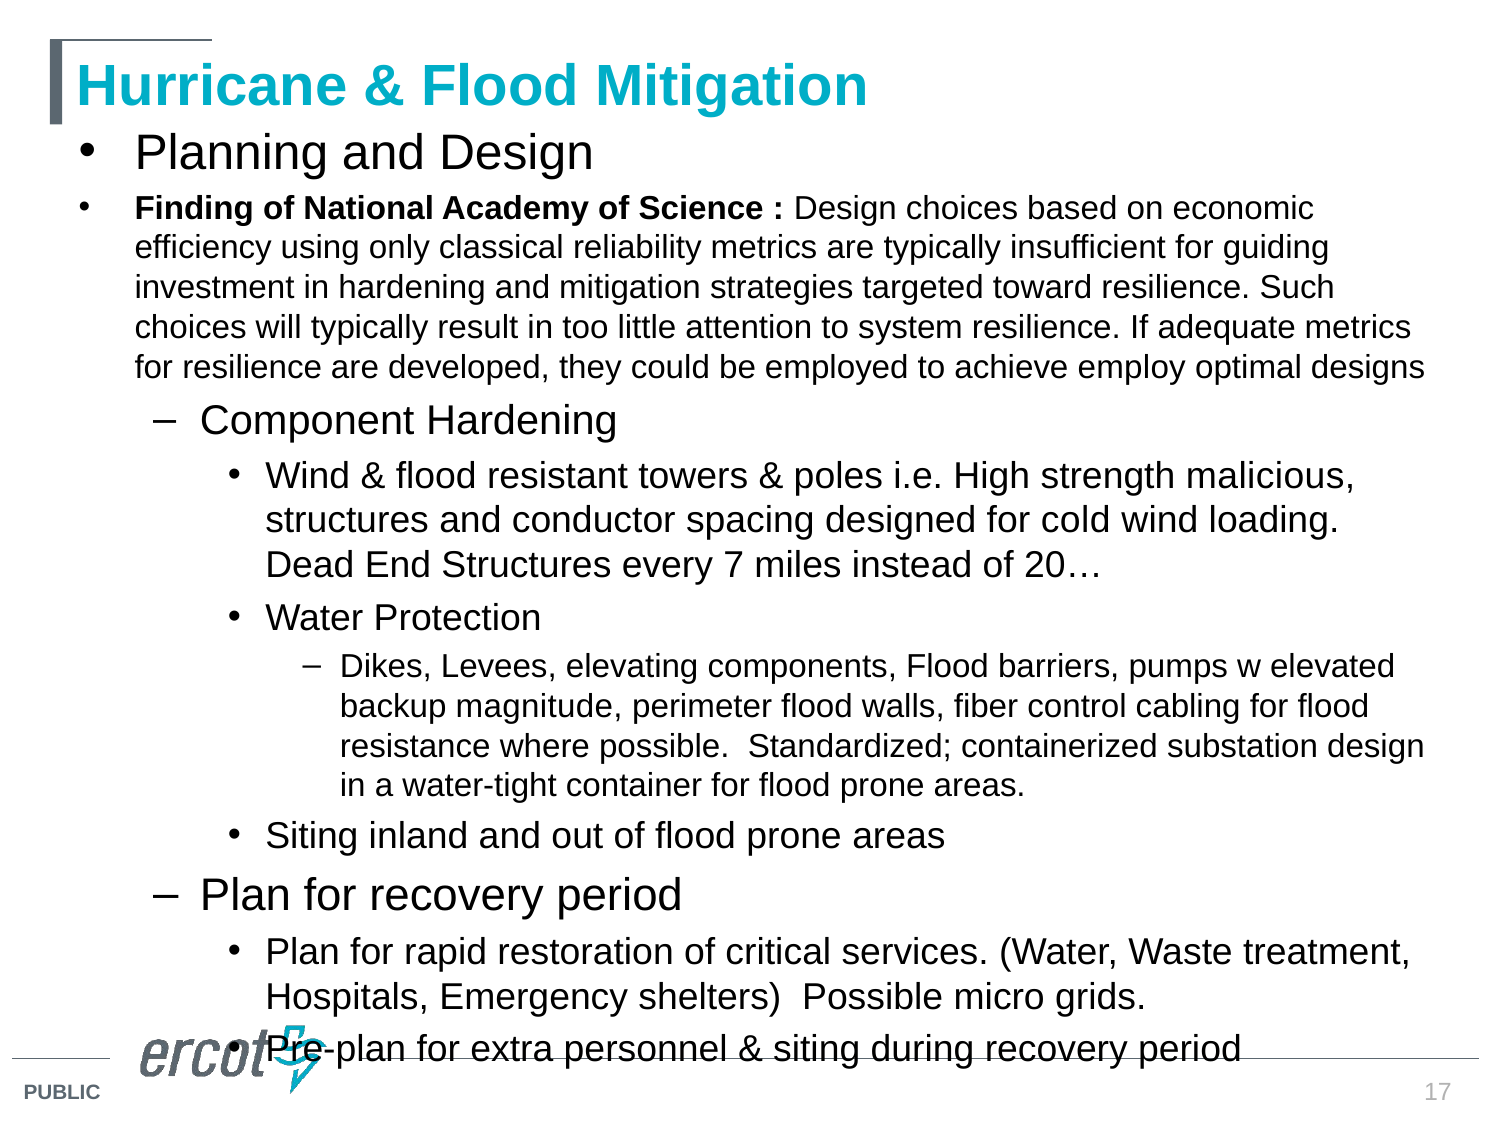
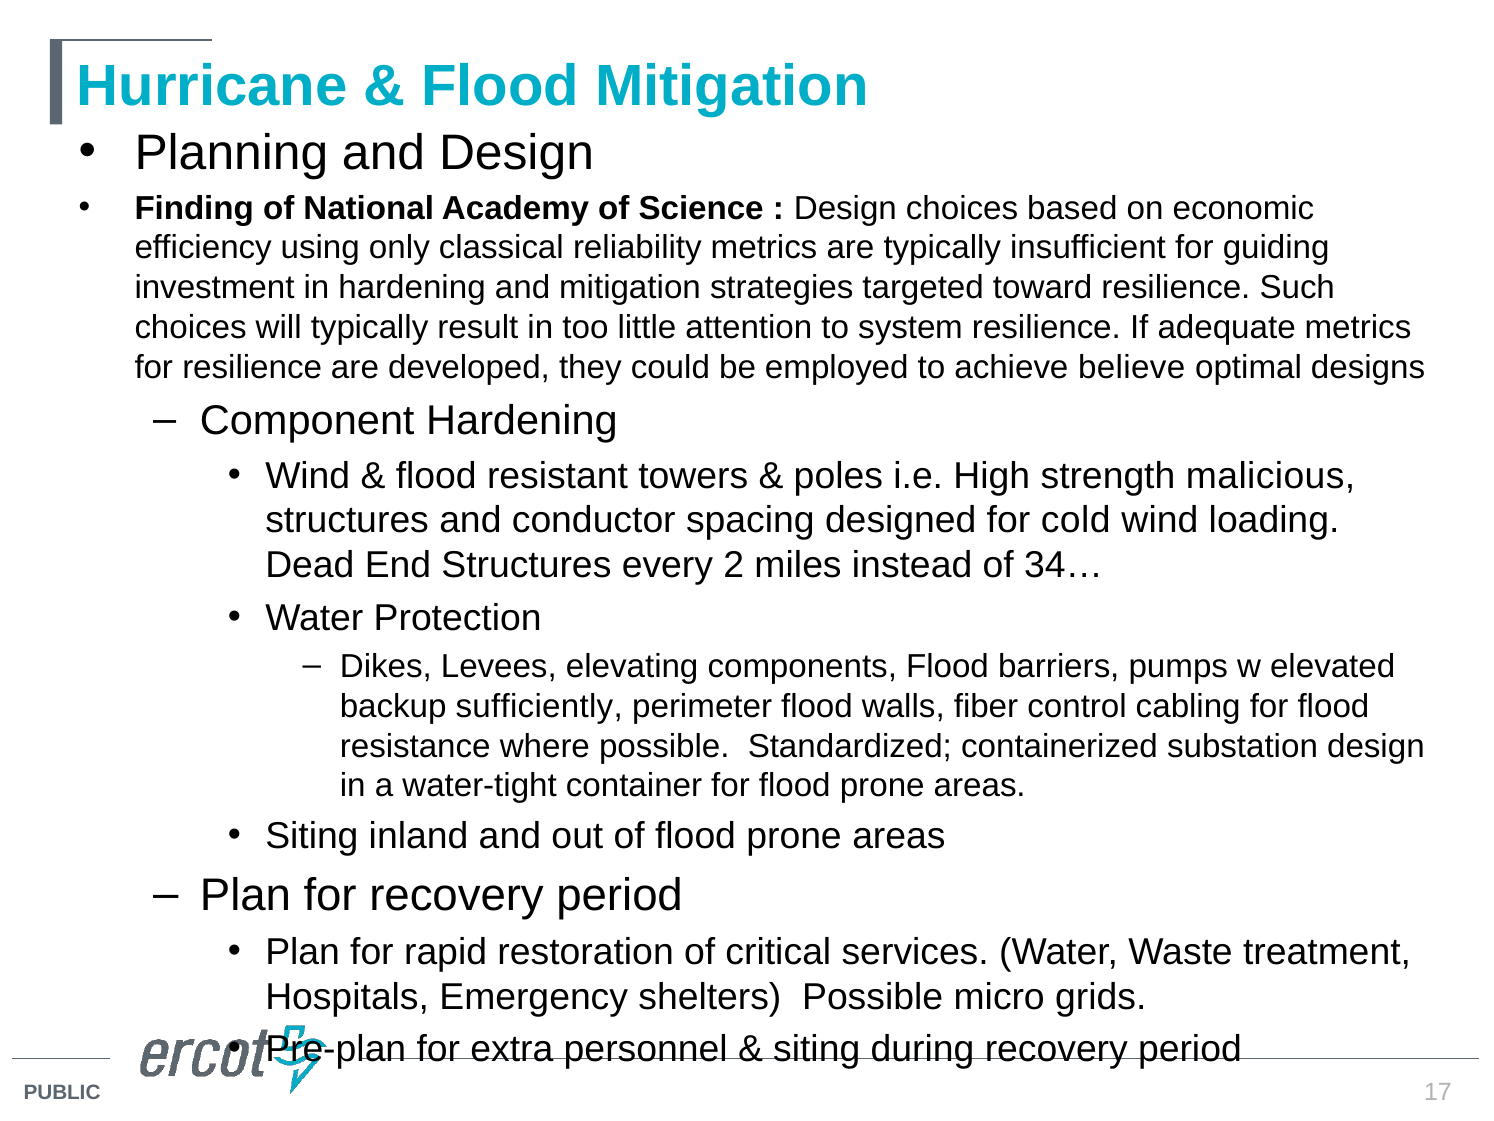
employ: employ -> believe
7: 7 -> 2
20…: 20… -> 34…
magnitude: magnitude -> sufficiently
